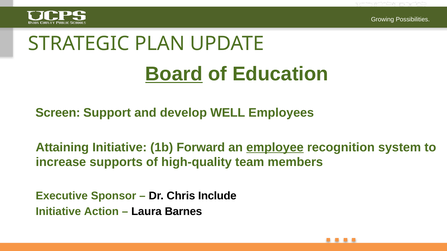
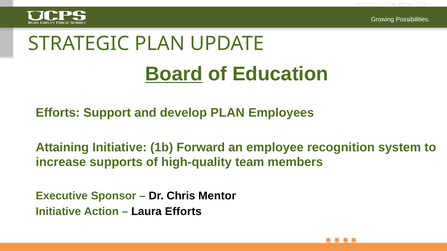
Screen at (58, 113): Screen -> Efforts
develop WELL: WELL -> PLAN
employee underline: present -> none
Include: Include -> Mentor
Laura Barnes: Barnes -> Efforts
